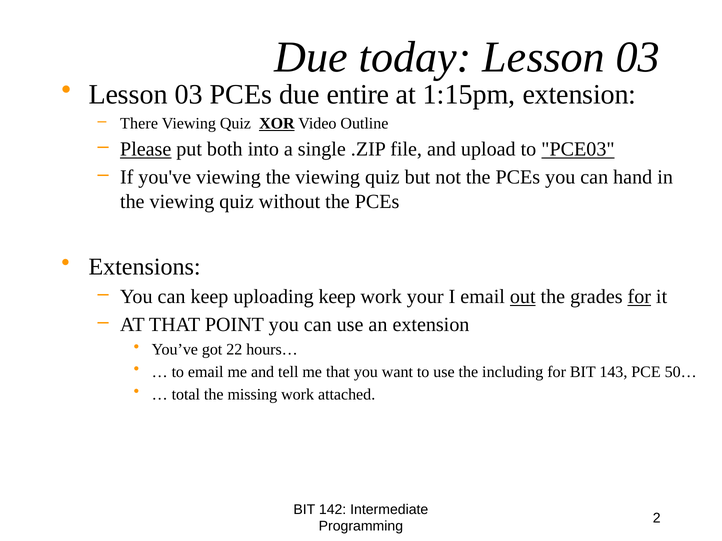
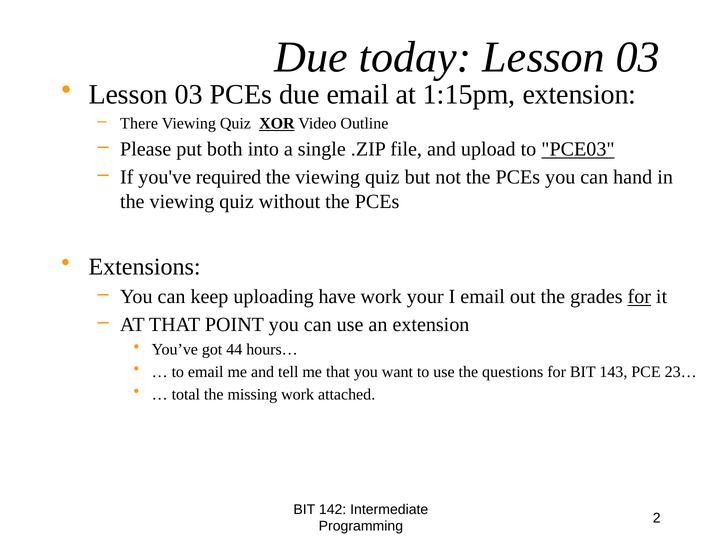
due entire: entire -> email
Please underline: present -> none
you've viewing: viewing -> required
uploading keep: keep -> have
out underline: present -> none
22: 22 -> 44
including: including -> questions
50…: 50… -> 23…
